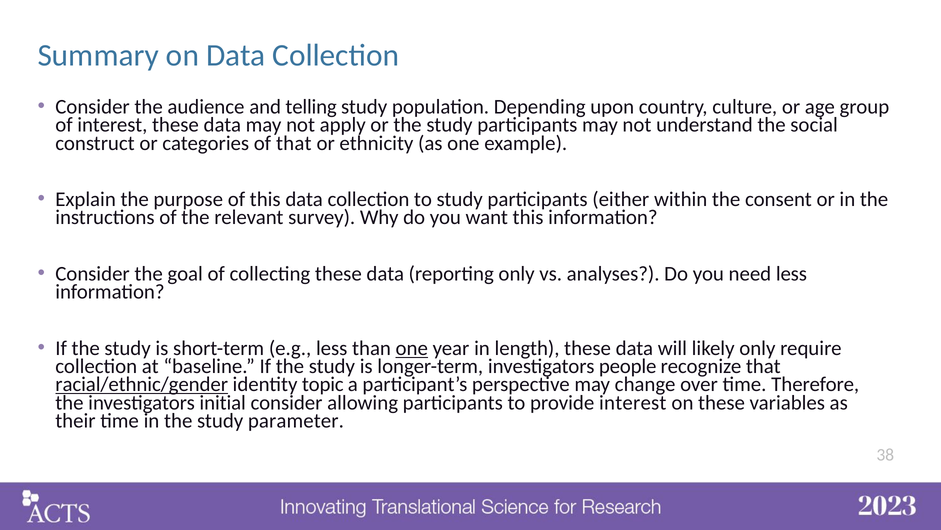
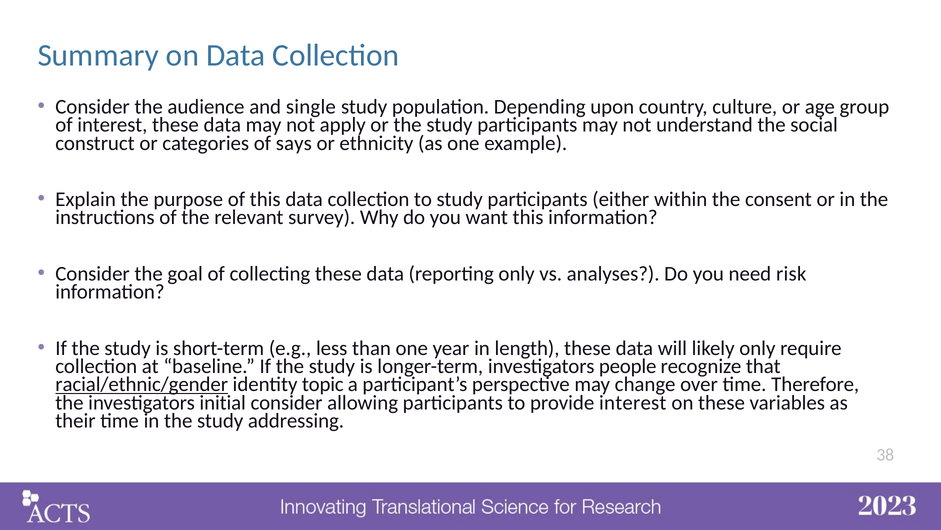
telling: telling -> single
of that: that -> says
need less: less -> risk
one at (412, 348) underline: present -> none
parameter: parameter -> addressing
